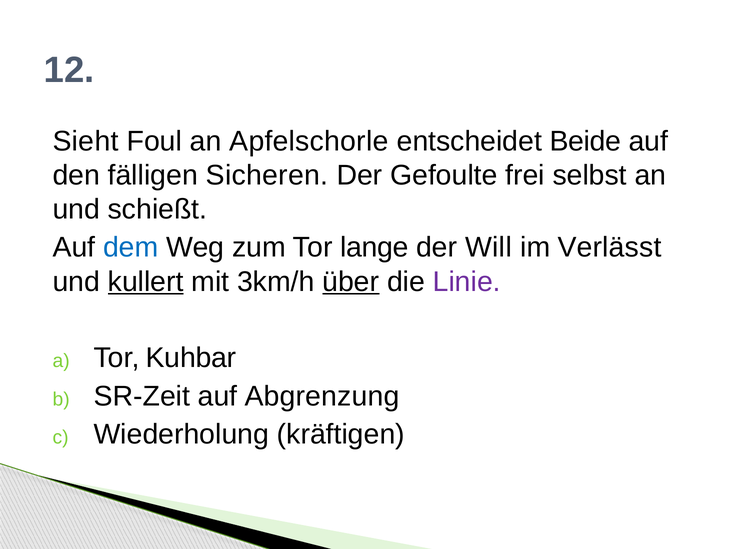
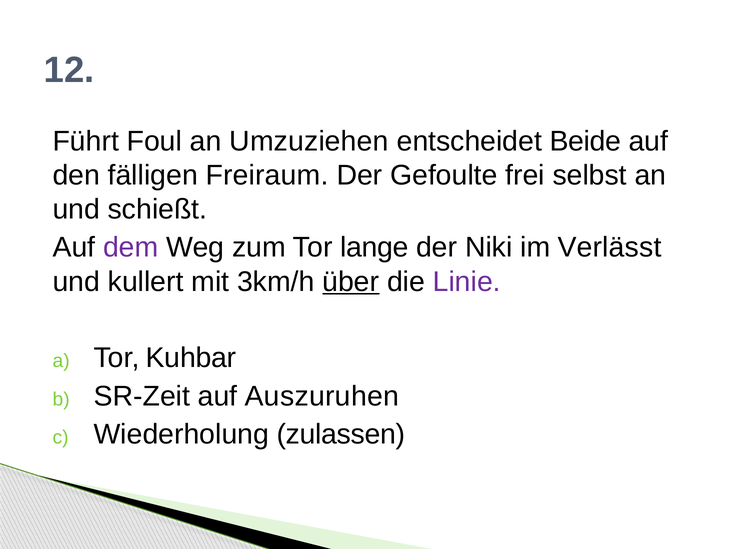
Sieht: Sieht -> Führt
Apfelschorle: Apfelschorle -> Umzuziehen
Sicheren: Sicheren -> Freiraum
dem colour: blue -> purple
Will: Will -> Niki
kullert underline: present -> none
Abgrenzung: Abgrenzung -> Auszuruhen
kräftigen: kräftigen -> zulassen
